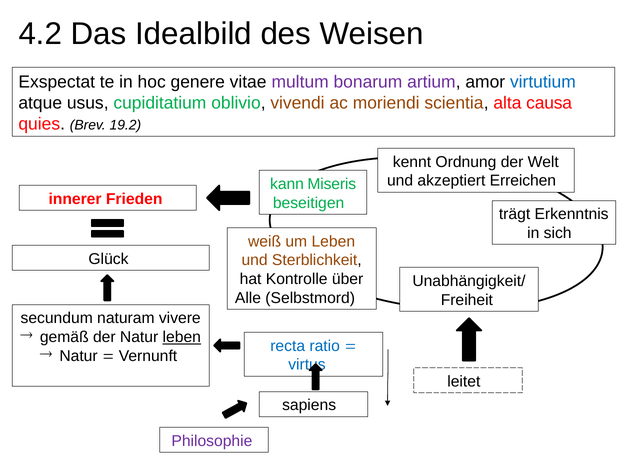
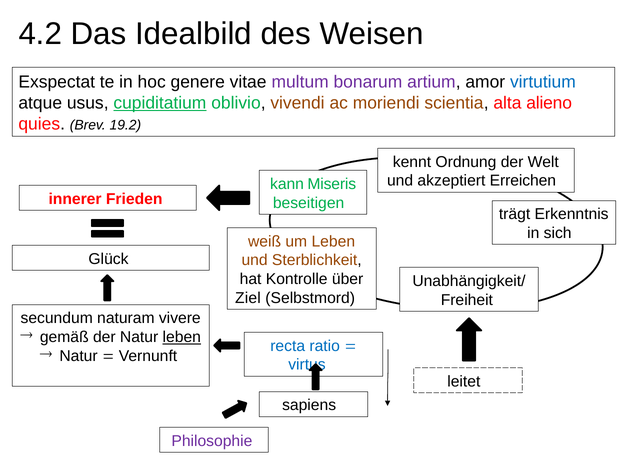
cupiditatium underline: none -> present
causa: causa -> alieno
Alle: Alle -> Ziel
